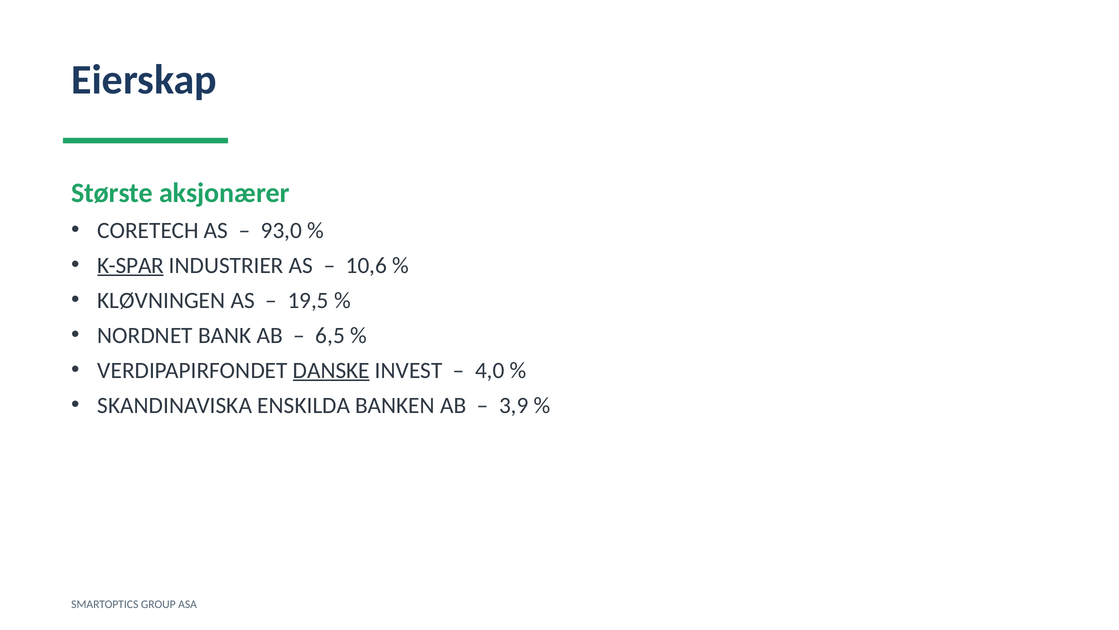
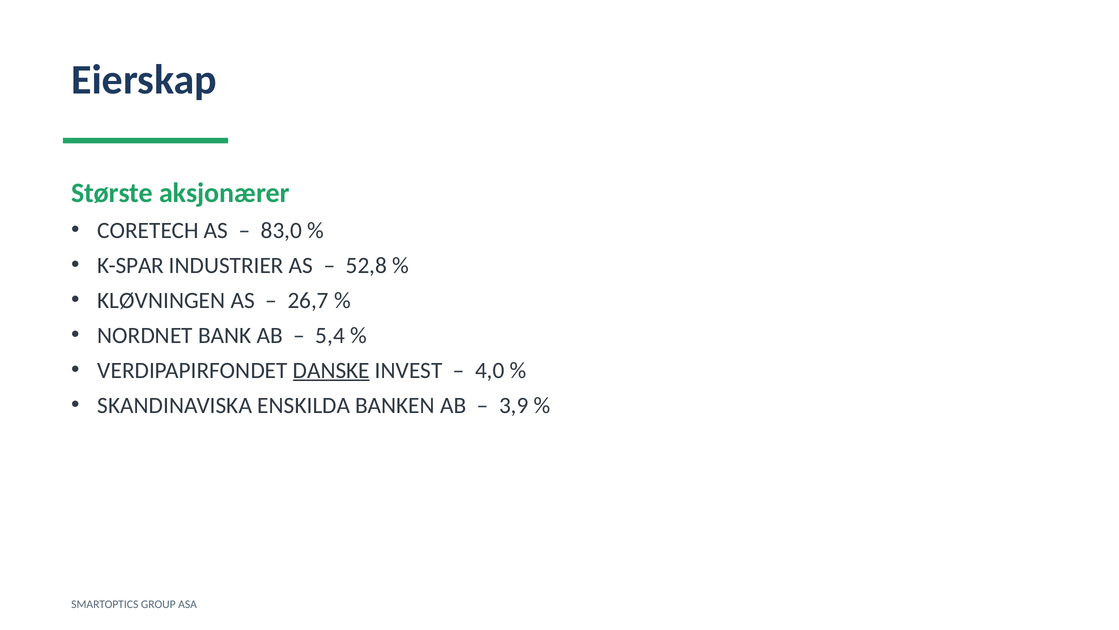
93,0: 93,0 -> 83,0
K-SPAR underline: present -> none
10,6: 10,6 -> 52,8
19,5: 19,5 -> 26,7
6,5: 6,5 -> 5,4
